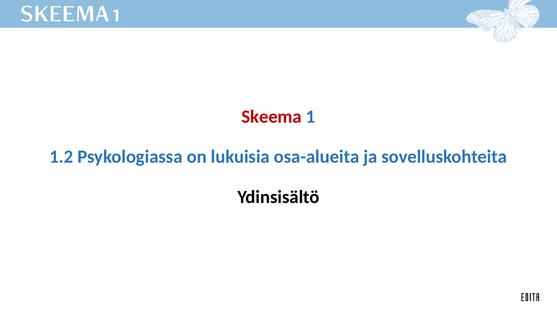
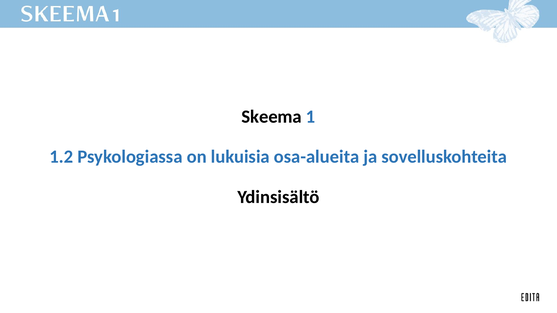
Skeema colour: red -> black
